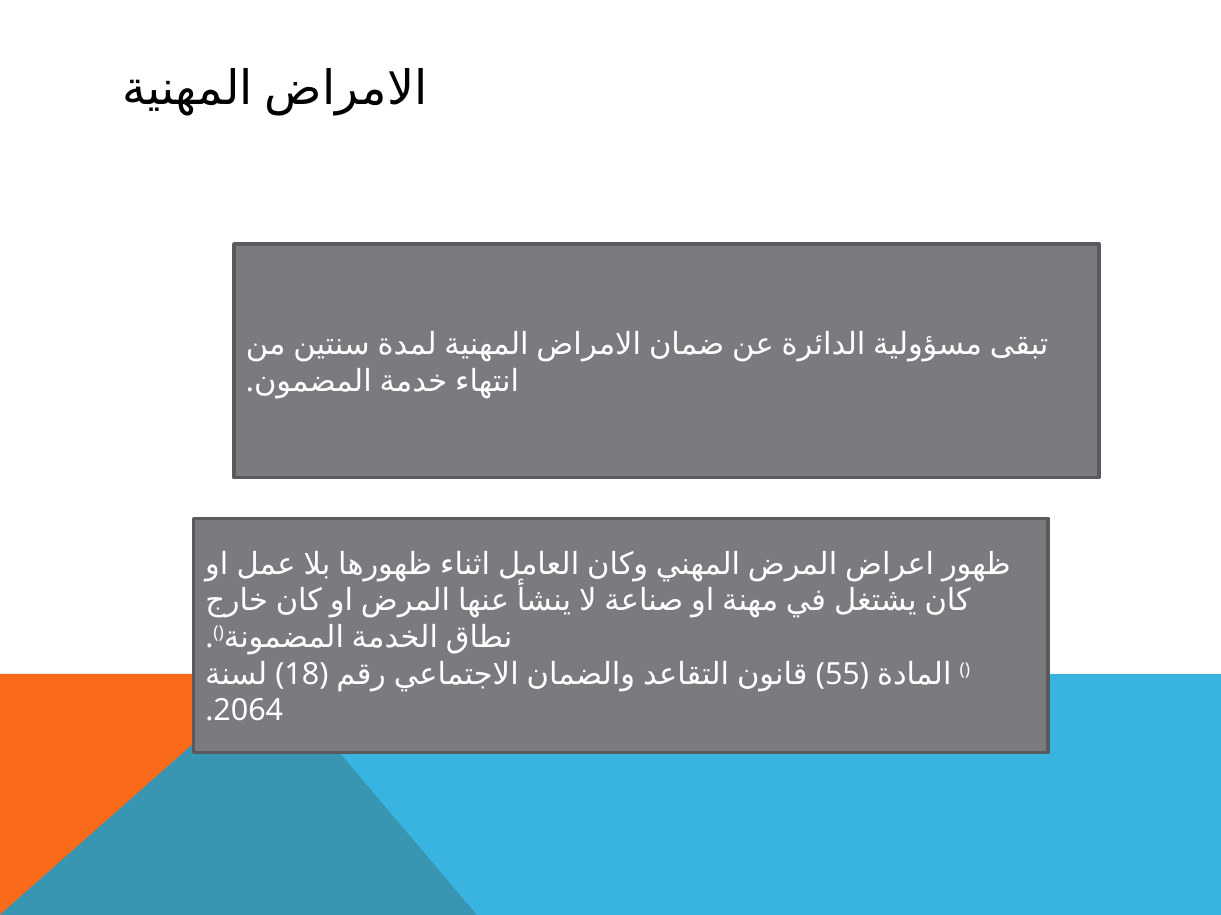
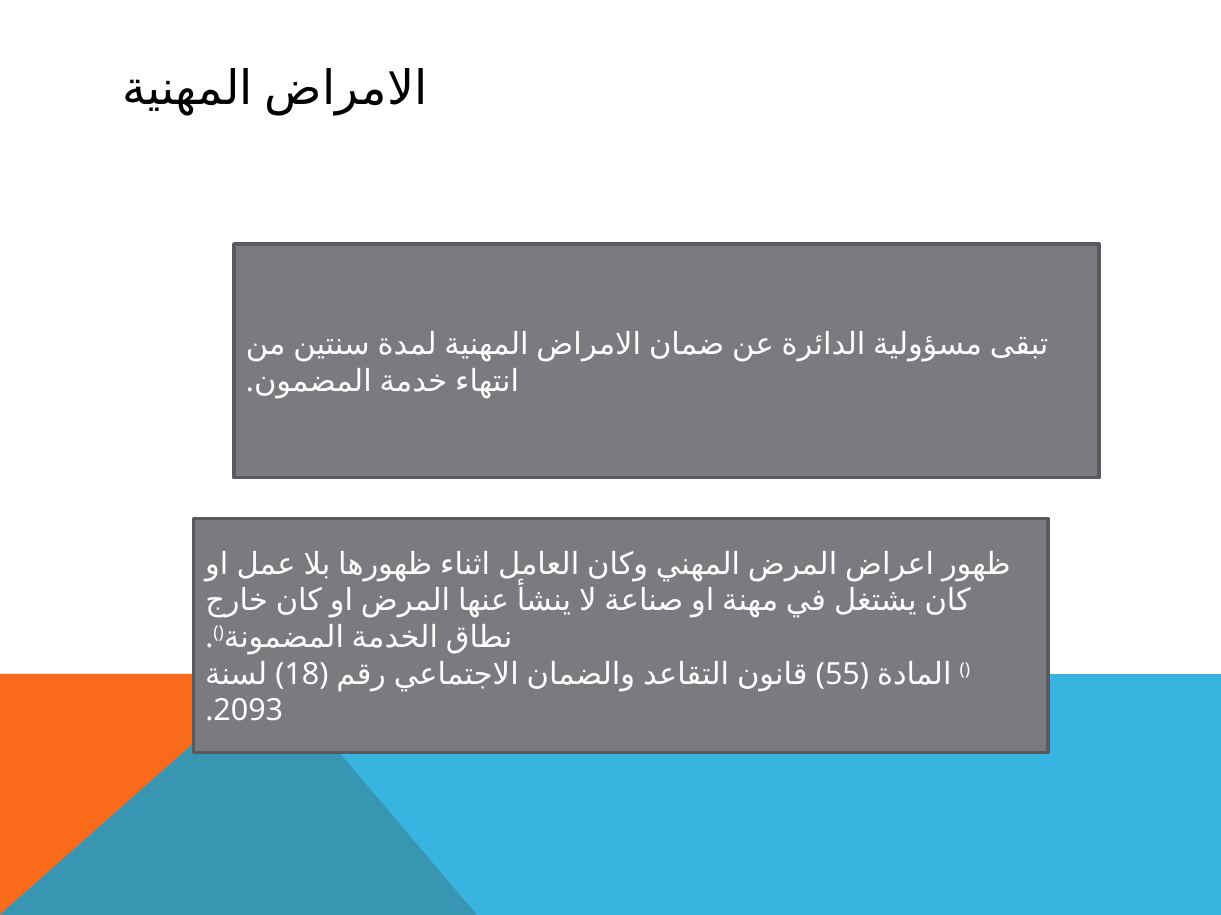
2064: 2064 -> 2093
